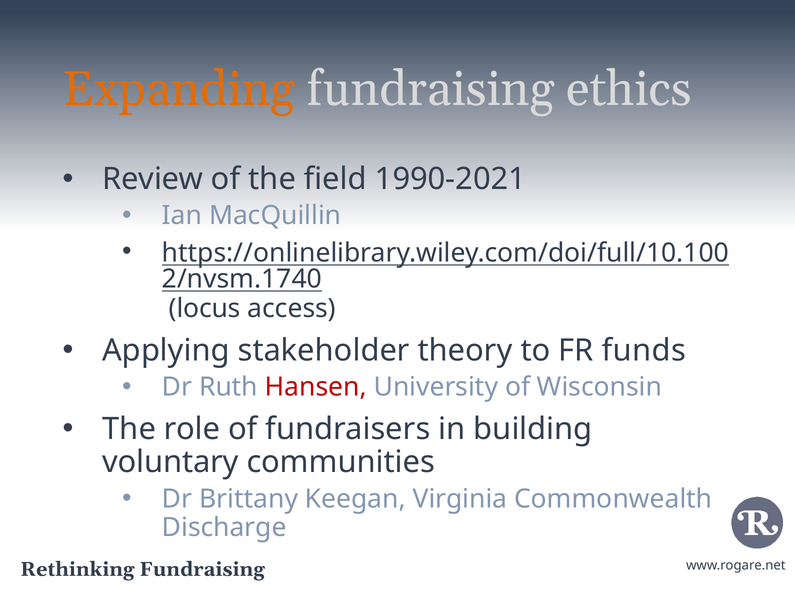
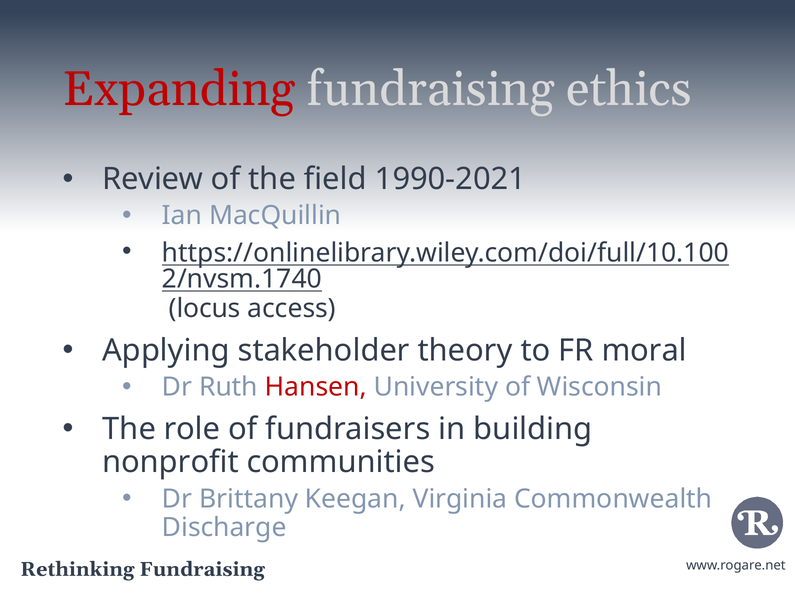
Expanding colour: orange -> red
funds: funds -> moral
voluntary: voluntary -> nonprofit
